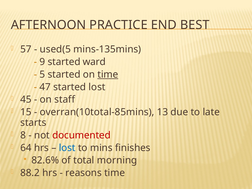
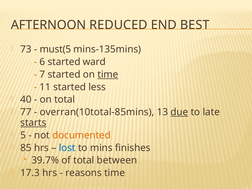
PRACTICE: PRACTICE -> REDUCED
57: 57 -> 73
used(5: used(5 -> must(5
9: 9 -> 6
5: 5 -> 7
47: 47 -> 11
started lost: lost -> less
45: 45 -> 40
on staff: staff -> total
15: 15 -> 77
due underline: none -> present
starts underline: none -> present
8: 8 -> 5
documented colour: red -> orange
64: 64 -> 85
82.6%: 82.6% -> 39.7%
morning: morning -> between
88.2: 88.2 -> 17.3
